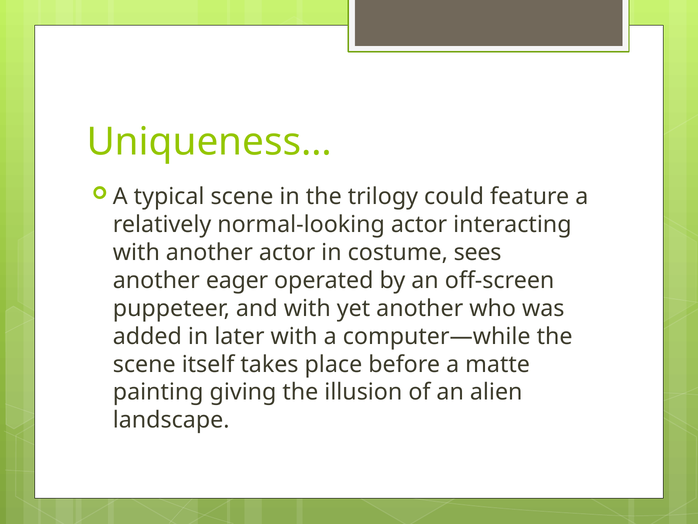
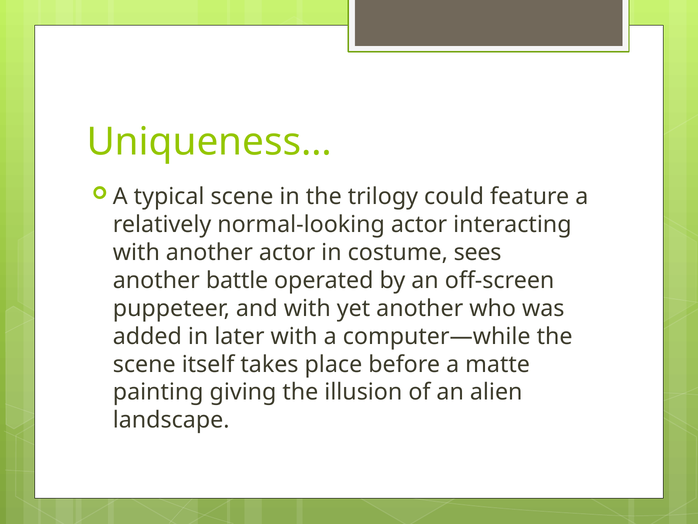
eager: eager -> battle
